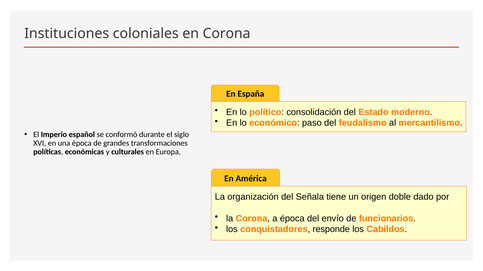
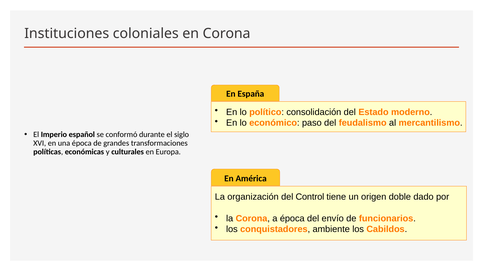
Señala: Señala -> Control
responde: responde -> ambiente
